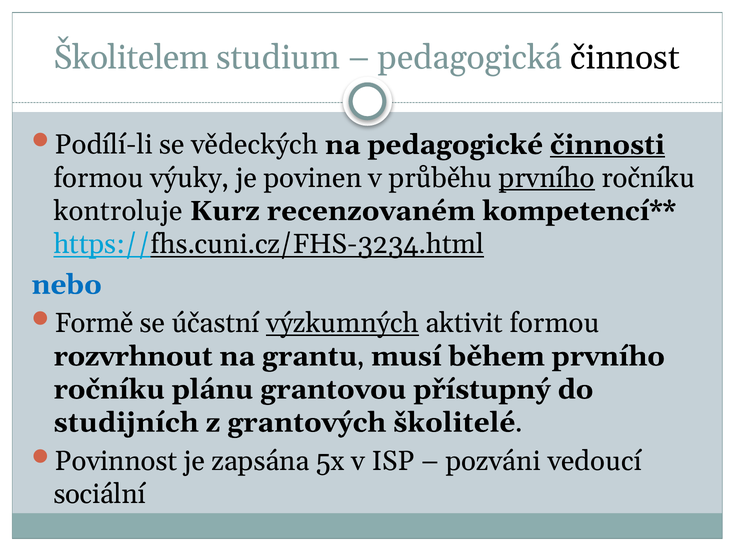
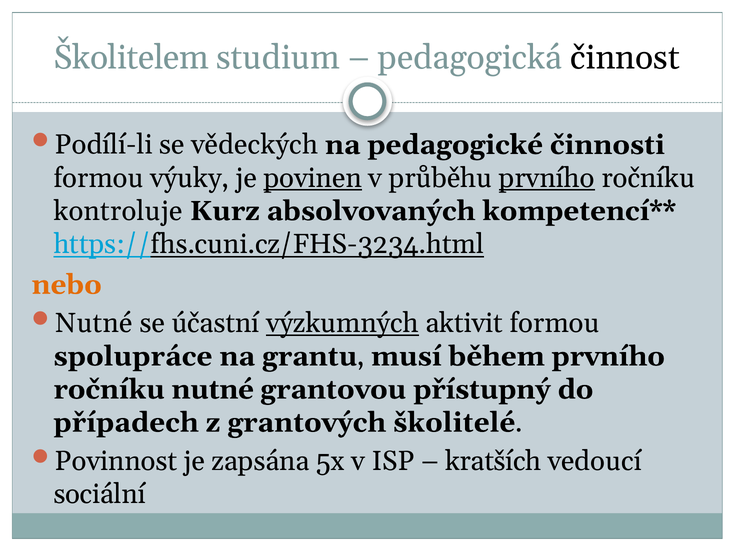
činnosti underline: present -> none
povinen underline: none -> present
recenzovaném: recenzovaném -> absolvovaných
nebo colour: blue -> orange
Formě at (94, 323): Formě -> Nutné
rozvrhnout: rozvrhnout -> spolupráce
ročníku plánu: plánu -> nutné
studijních: studijních -> případech
pozváni: pozváni -> kratších
